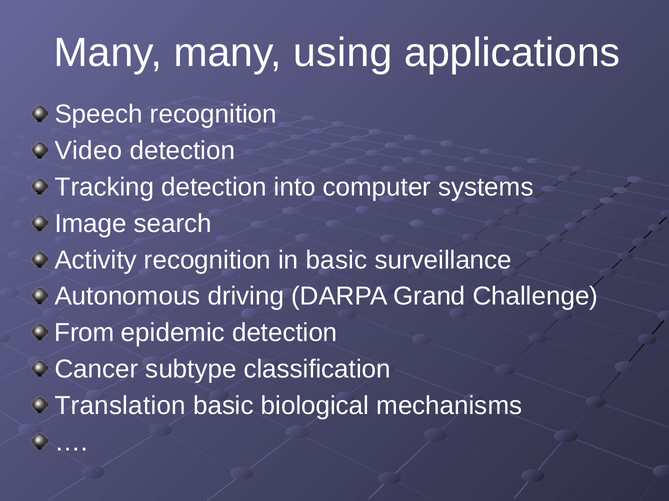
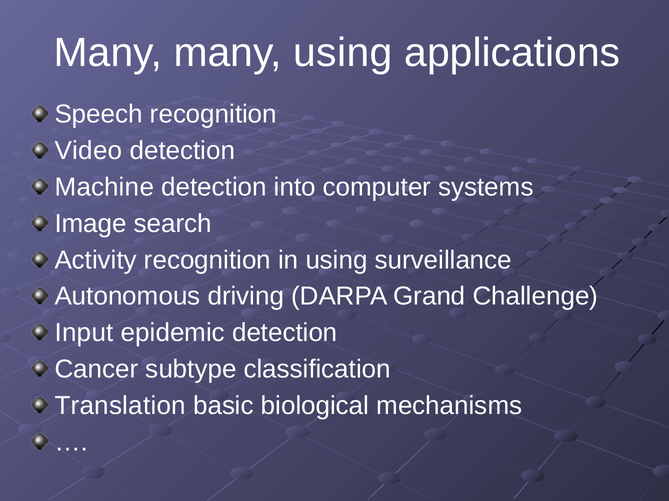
Tracking: Tracking -> Machine
in basic: basic -> using
From: From -> Input
